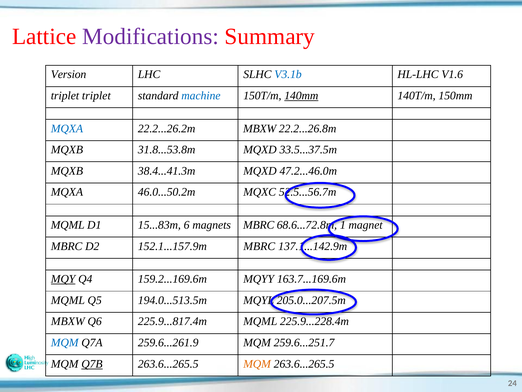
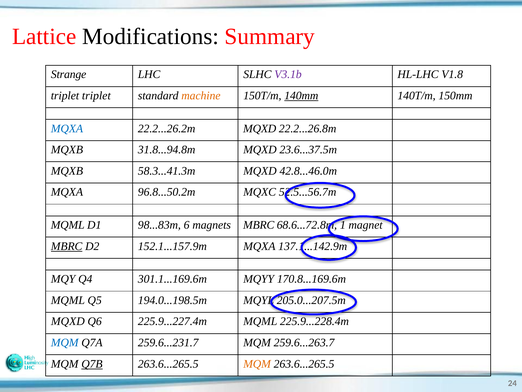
Modifications colour: purple -> black
Version: Version -> Strange
V3.1b colour: blue -> purple
V1.6: V1.6 -> V1.8
machine colour: blue -> orange
22.2...26.2m MBXW: MBXW -> MQXD
31.8...53.8m: 31.8...53.8m -> 31.8...94.8m
33.5...37.5m: 33.5...37.5m -> 23.6...37.5m
38.4...41.3m: 38.4...41.3m -> 58.3...41.3m
47.2...46.0m: 47.2...46.0m -> 42.8...46.0m
46.0...50.2m: 46.0...50.2m -> 96.8...50.2m
15...83m: 15...83m -> 98...83m
MBRC at (67, 246) underline: none -> present
152.1...157.9m MBRC: MBRC -> MQXA
MQY underline: present -> none
159.2...169.6m: 159.2...169.6m -> 301.1...169.6m
163.7...169.6m: 163.7...169.6m -> 170.8...169.6m
194.0...513.5m: 194.0...513.5m -> 194.0...198.5m
MBXW at (68, 321): MBXW -> MQXD
225.9...817.4m: 225.9...817.4m -> 225.9...227.4m
259.6...261.9: 259.6...261.9 -> 259.6...231.7
259.6...251.7: 259.6...251.7 -> 259.6...263.7
